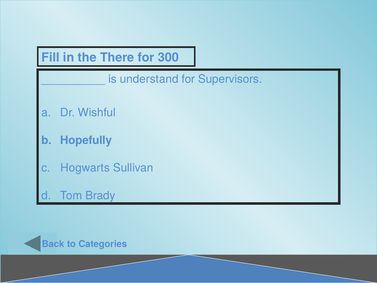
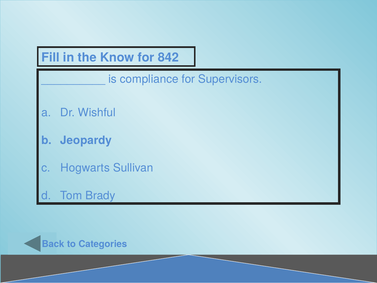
There: There -> Know
300: 300 -> 842
understand: understand -> compliance
Hopefully: Hopefully -> Jeopardy
